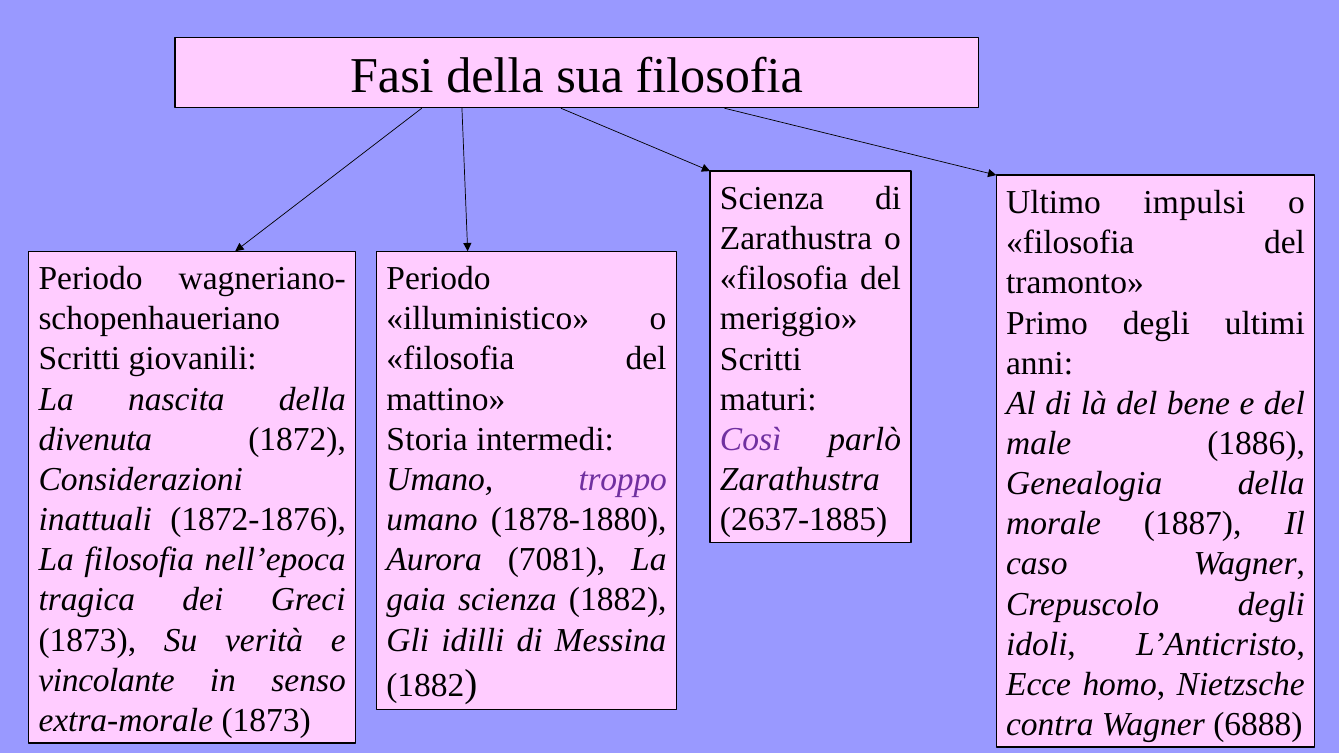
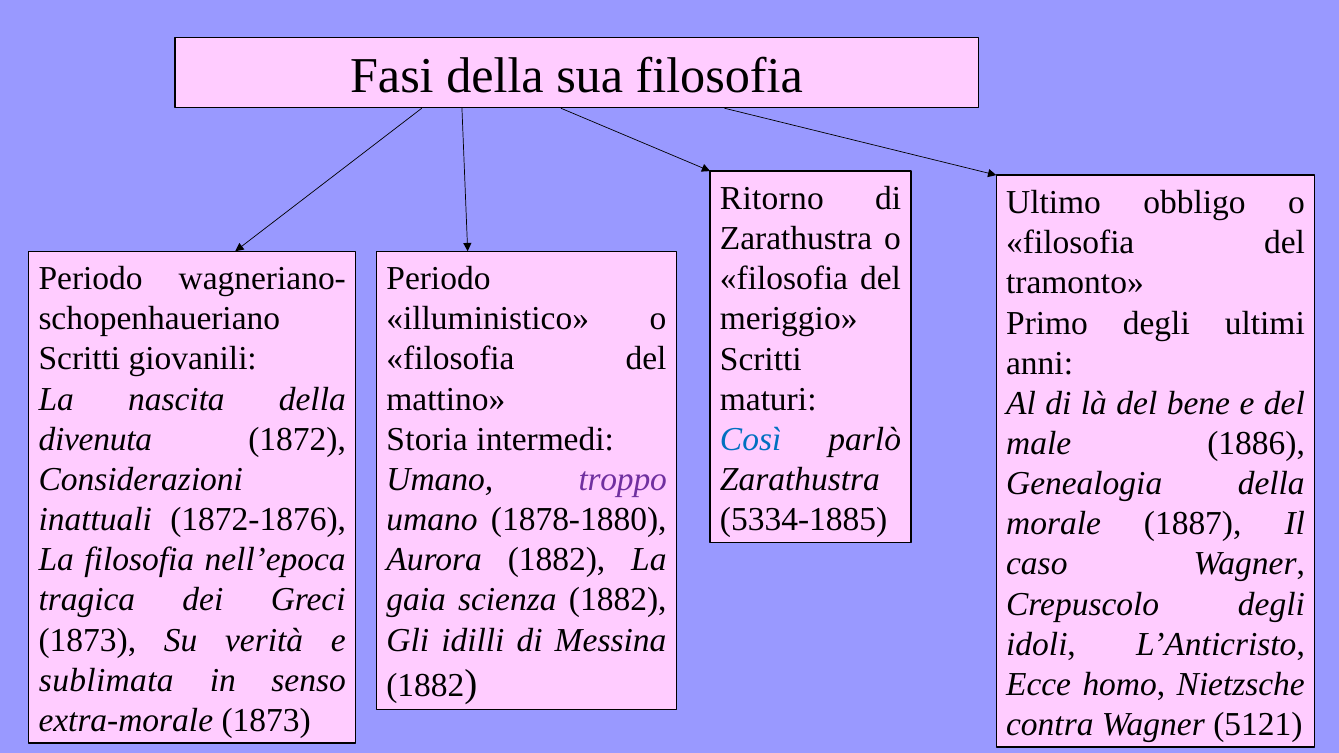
Scienza at (772, 198): Scienza -> Ritorno
impulsi: impulsi -> obbligo
Così colour: purple -> blue
2637-1885: 2637-1885 -> 5334-1885
Aurora 7081: 7081 -> 1882
vincolante: vincolante -> sublimata
6888: 6888 -> 5121
